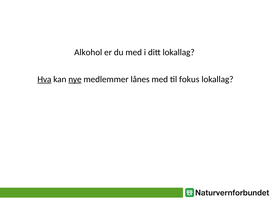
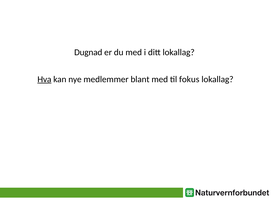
Alkohol: Alkohol -> Dugnad
nye underline: present -> none
lånes: lånes -> blant
